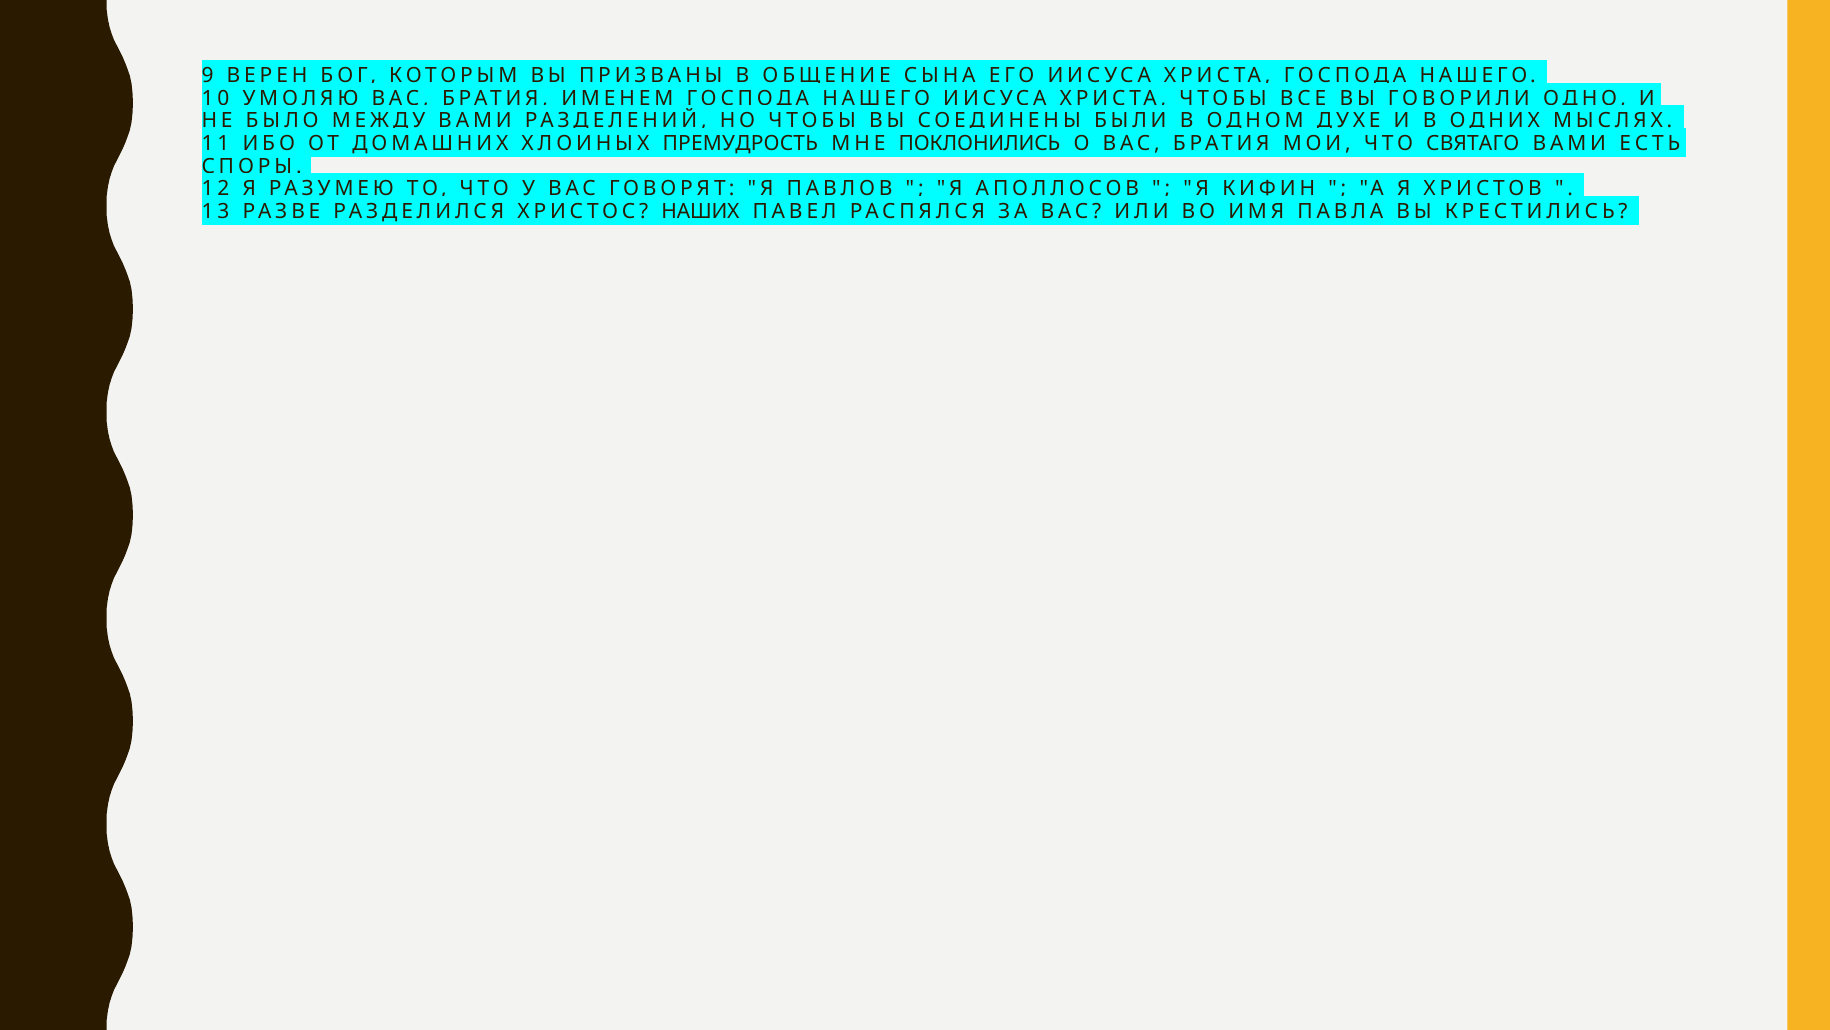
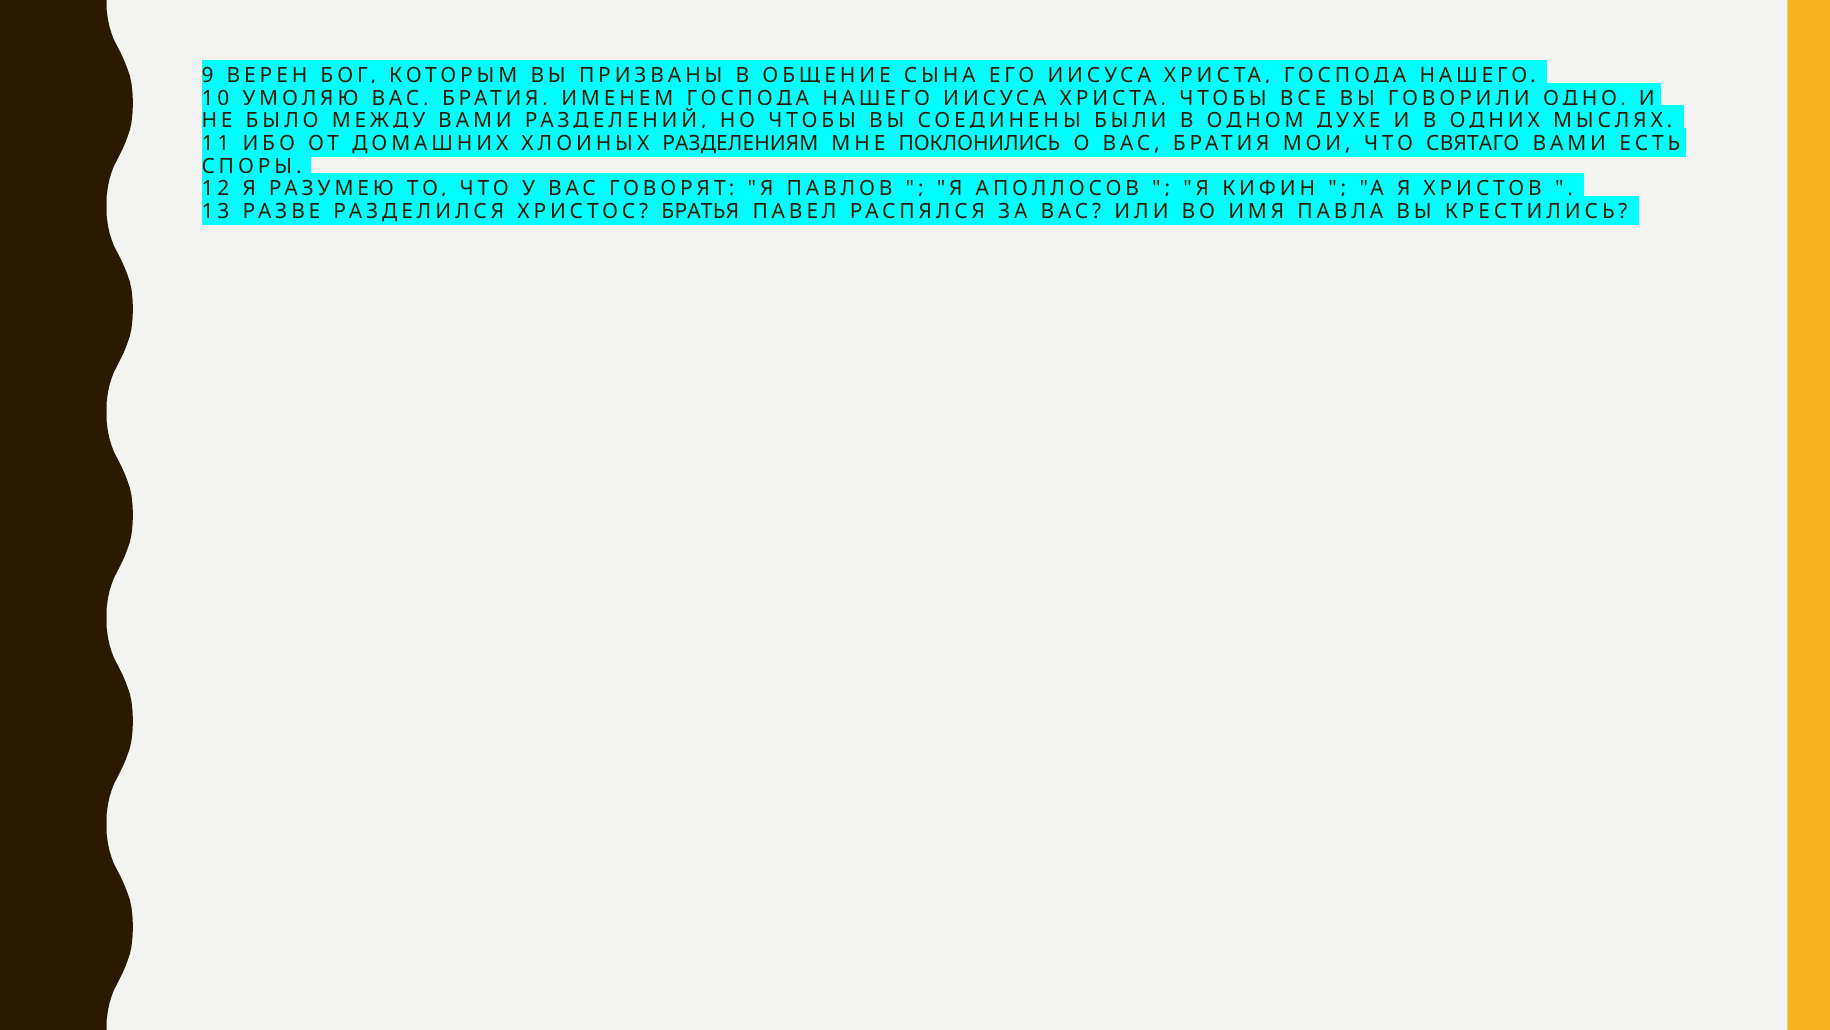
ПРЕМУДРОСТЬ: ПРЕМУДРОСТЬ -> РАЗДЕЛЕНИЯМ
НАШИХ: НАШИХ -> БРАТЬЯ
